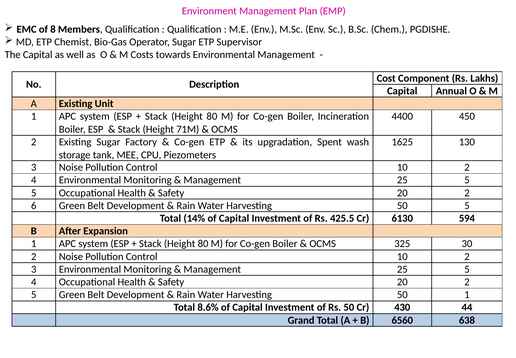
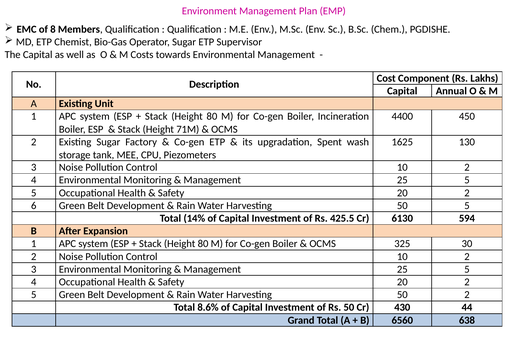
50 1: 1 -> 2
